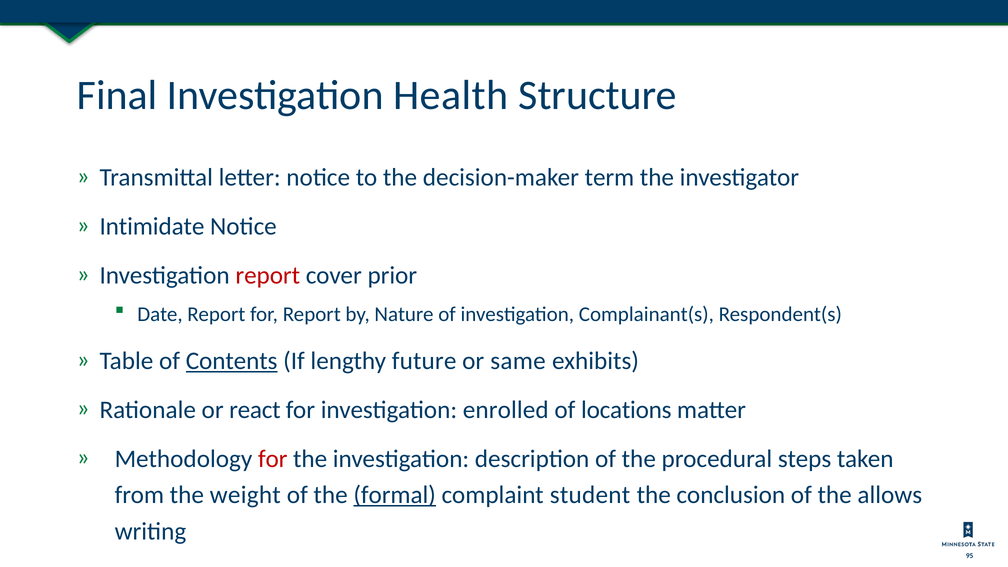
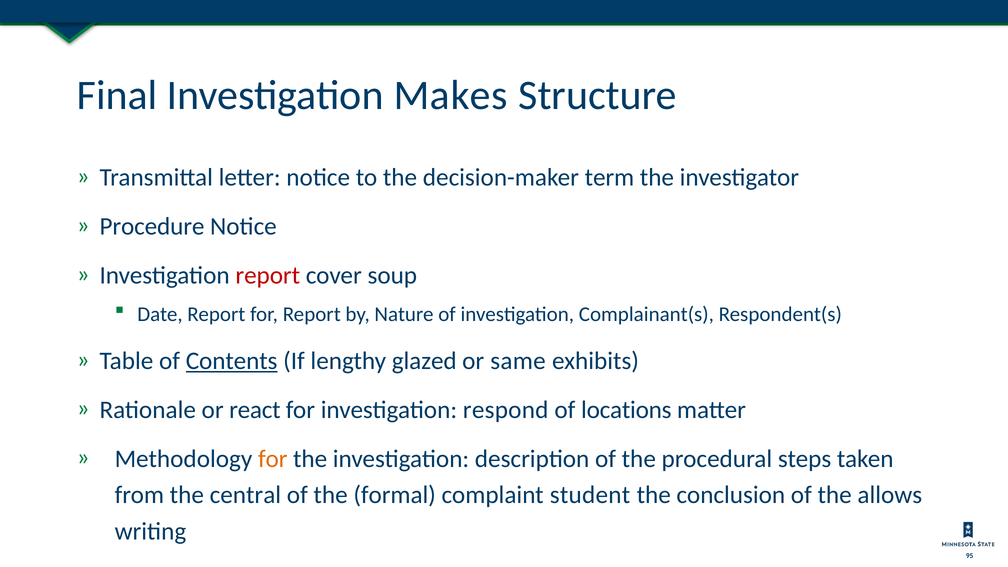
Health: Health -> Makes
Intimidate: Intimidate -> Procedure
prior: prior -> soup
future: future -> glazed
enrolled: enrolled -> respond
for at (273, 459) colour: red -> orange
weight: weight -> central
formal underline: present -> none
